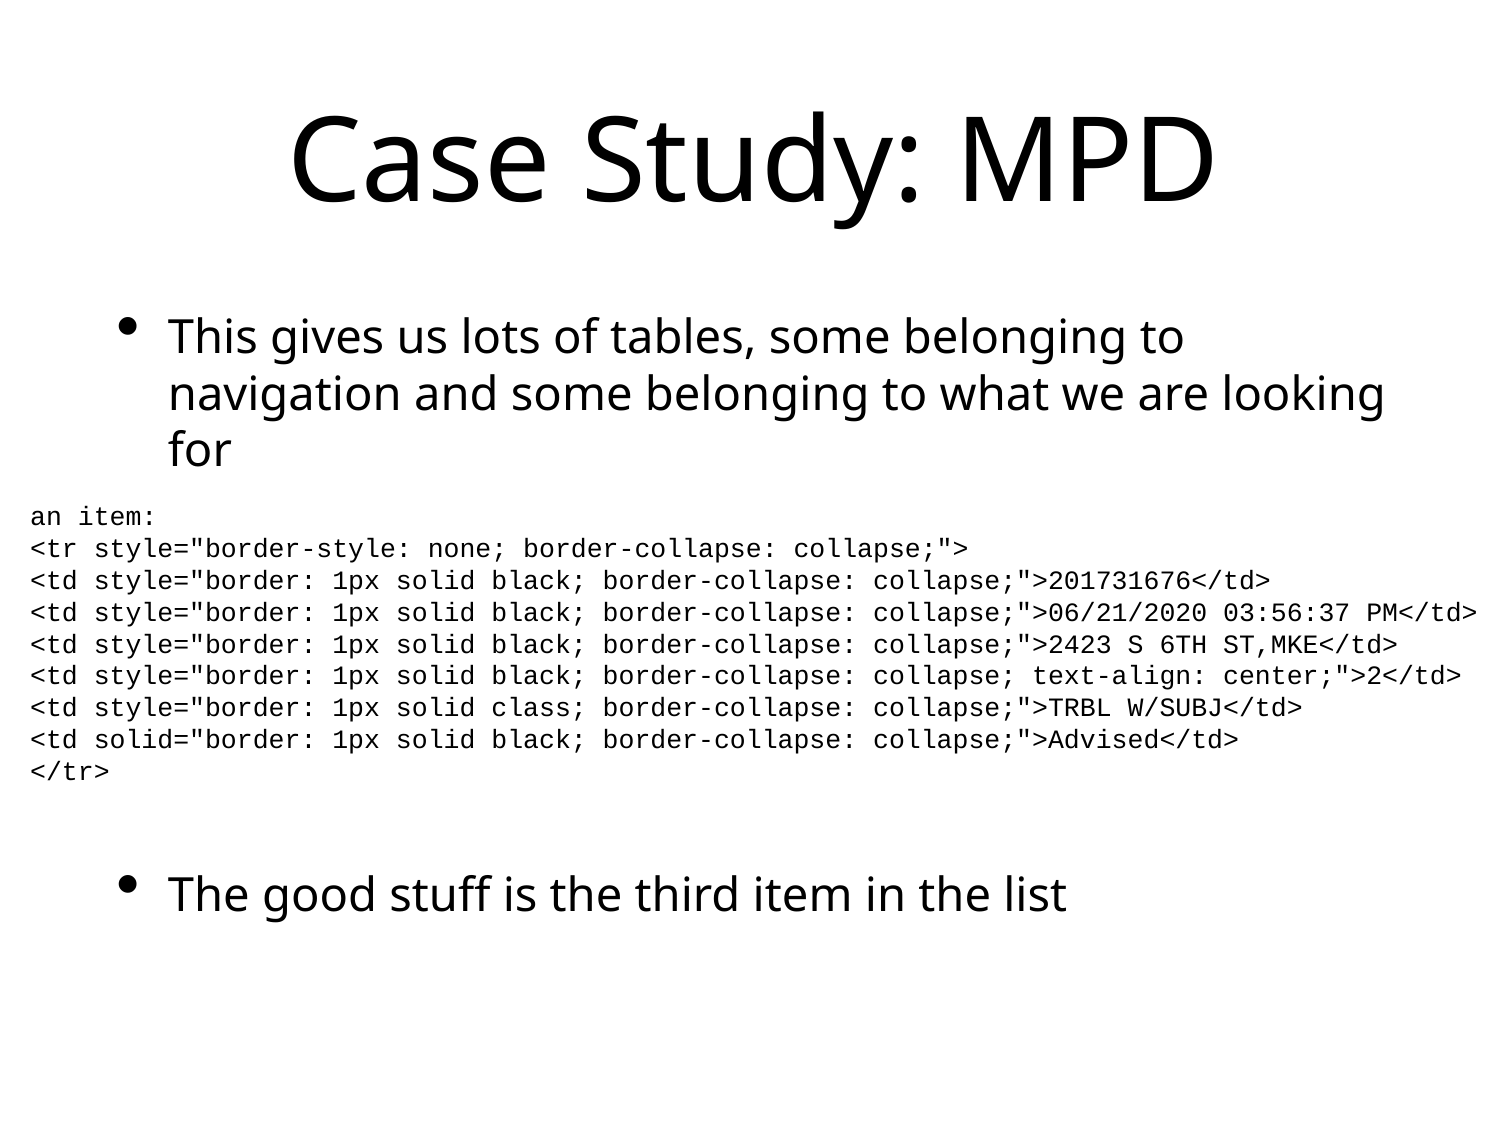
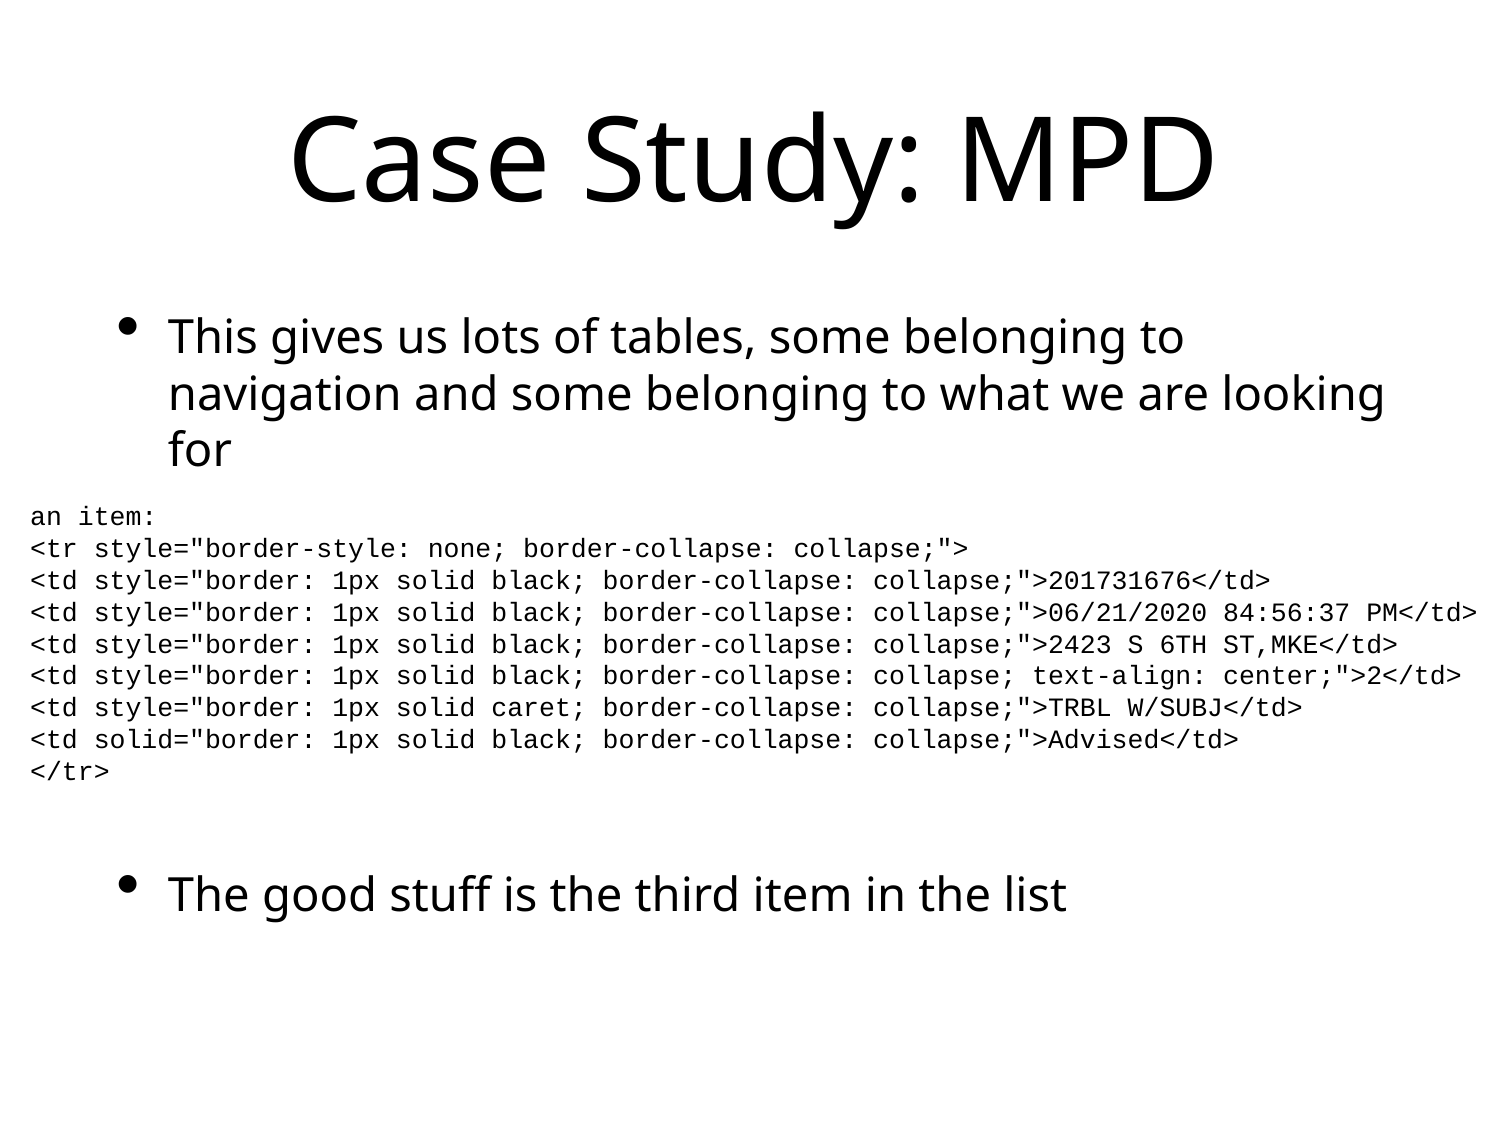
03:56:37: 03:56:37 -> 84:56:37
class: class -> caret
